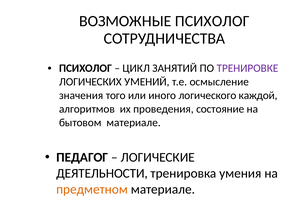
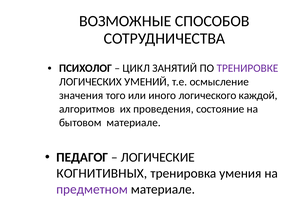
ВОЗМОЖНЫЕ ПСИХОЛОГ: ПСИХОЛОГ -> СПОСОБОВ
ДЕЯТЕЛЬНОСТИ: ДЕЯТЕЛЬНОСТИ -> КОГНИТИВНЫХ
предметном colour: orange -> purple
